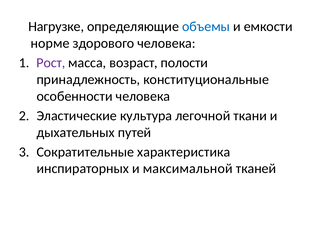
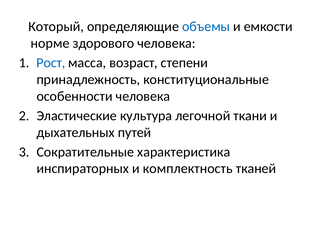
Нагрузке: Нагрузке -> Который
Рост colour: purple -> blue
полости: полости -> степени
максимальной: максимальной -> комплектность
